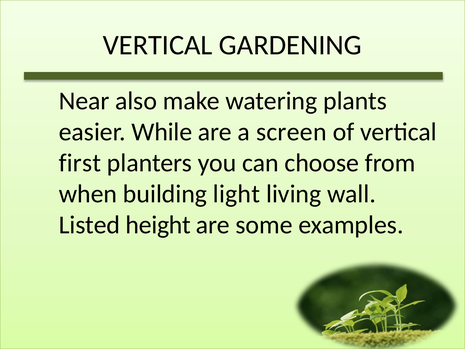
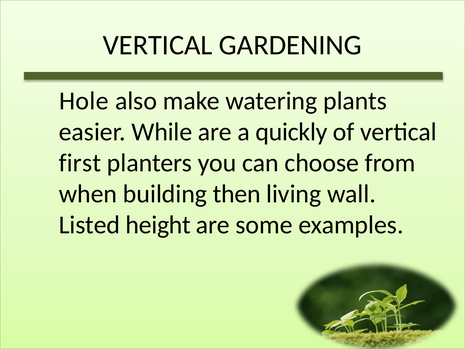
Near: Near -> Hole
screen: screen -> quickly
light: light -> then
